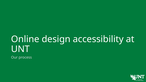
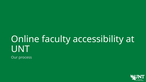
design: design -> faculty
